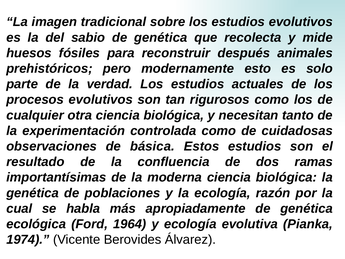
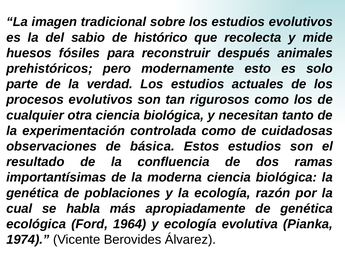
sabio de genética: genética -> histórico
